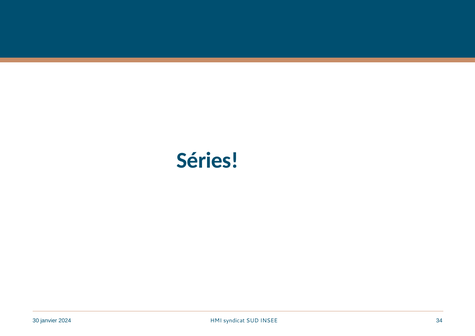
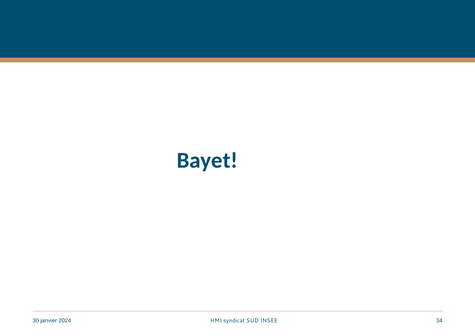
Séries: Séries -> Bayet
